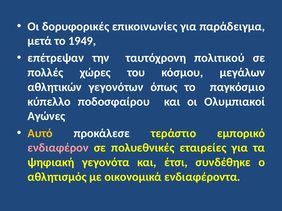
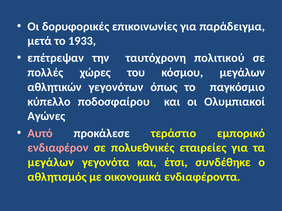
1949: 1949 -> 1933
Αυτό colour: yellow -> pink
ψηφιακή at (51, 163): ψηφιακή -> μεγάλων
